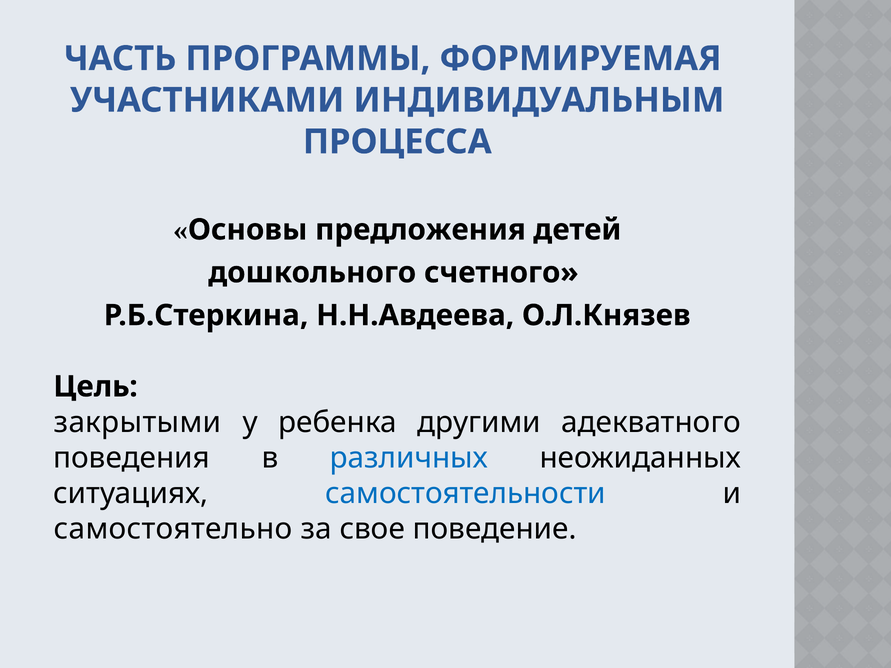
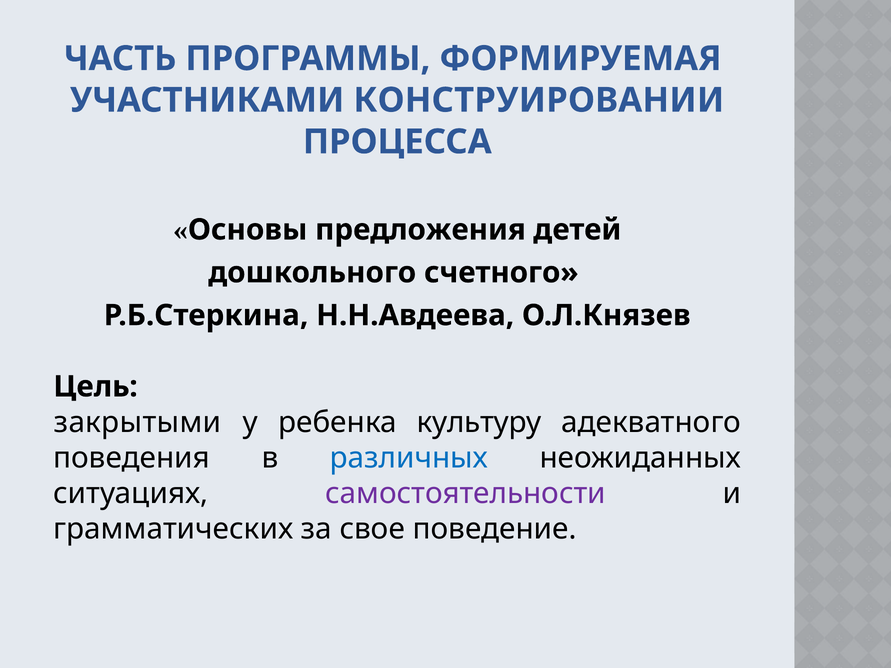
ИНДИВИДУАЛЬНЫМ: ИНДИВИДУАЛЬНЫМ -> КОНСТРУИРОВАНИИ
другими: другими -> культуру
самостоятельности colour: blue -> purple
самостоятельно: самостоятельно -> грамматических
